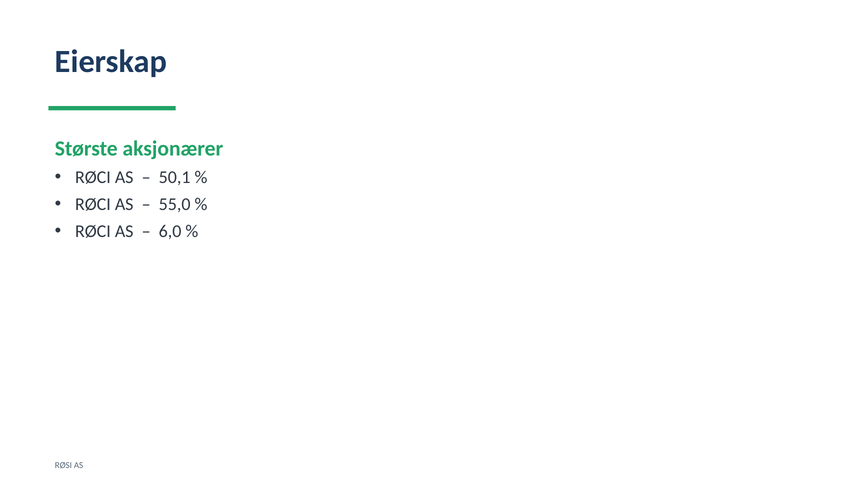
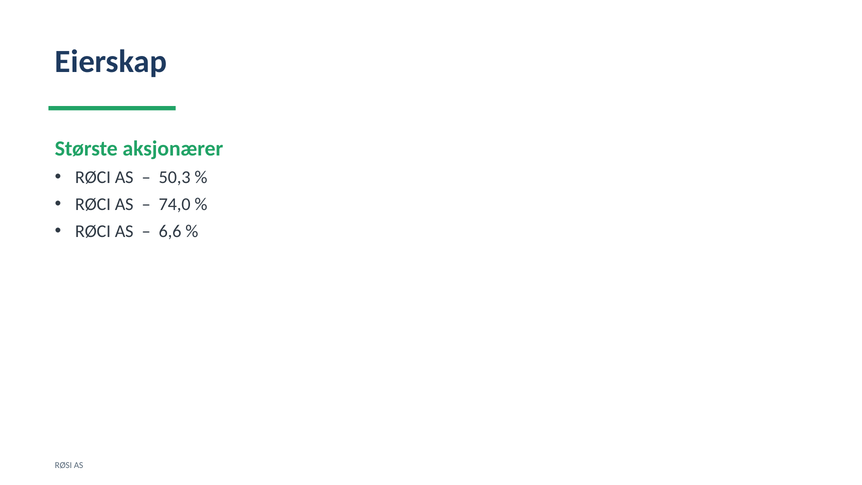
50,1: 50,1 -> 50,3
55,0: 55,0 -> 74,0
6,0: 6,0 -> 6,6
